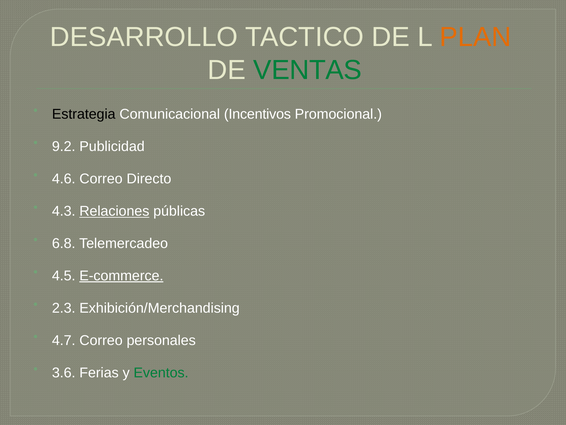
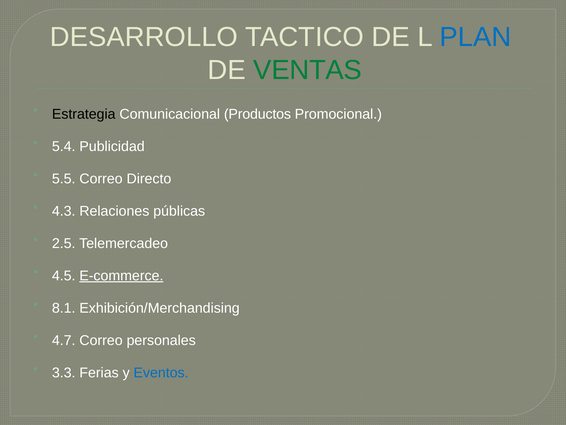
PLAN colour: orange -> blue
Incentivos: Incentivos -> Productos
9.2: 9.2 -> 5.4
4.6: 4.6 -> 5.5
Relaciones underline: present -> none
6.8: 6.8 -> 2.5
2.3: 2.3 -> 8.1
3.6: 3.6 -> 3.3
Eventos colour: green -> blue
